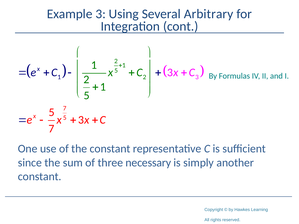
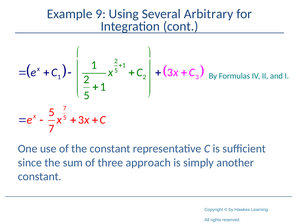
Example 3: 3 -> 9
necessary: necessary -> approach
